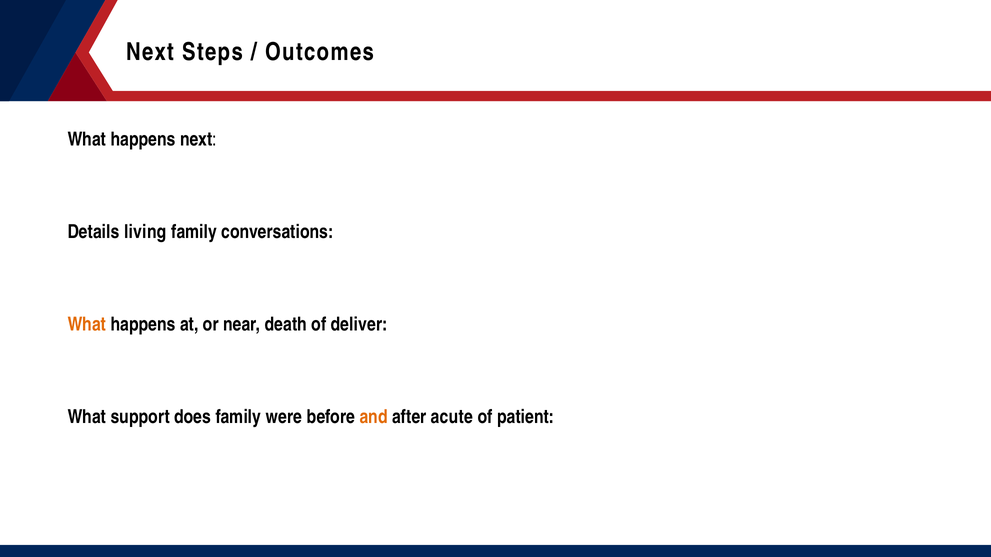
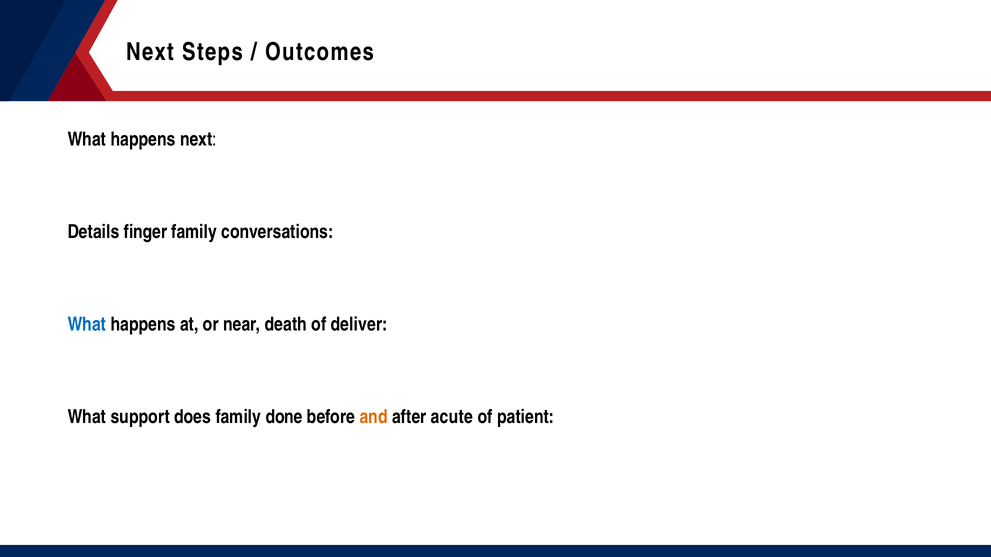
living: living -> finger
What at (87, 325) colour: orange -> blue
were: were -> done
